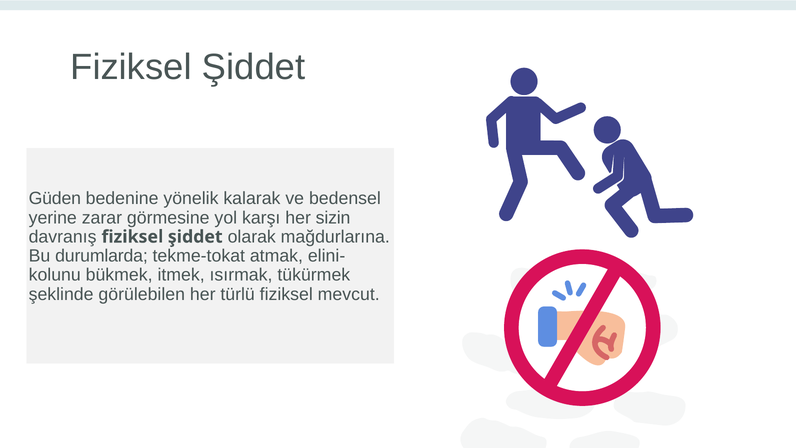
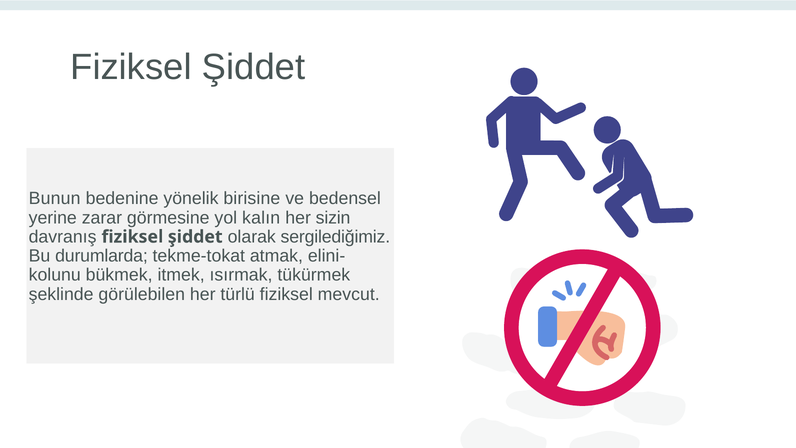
Güden: Güden -> Bunun
kalarak: kalarak -> birisine
karşı: karşı -> kalın
mağdurlarına: mağdurlarına -> sergilediğimiz
